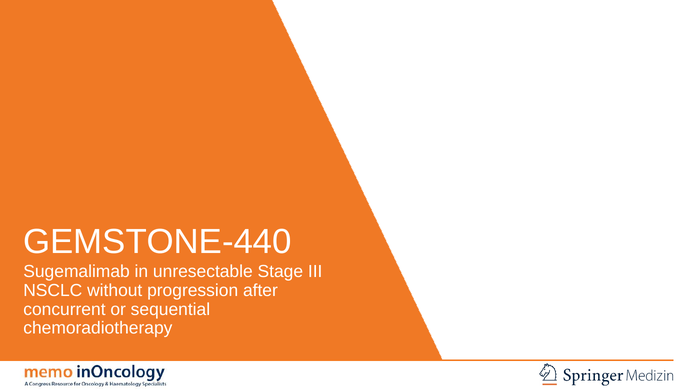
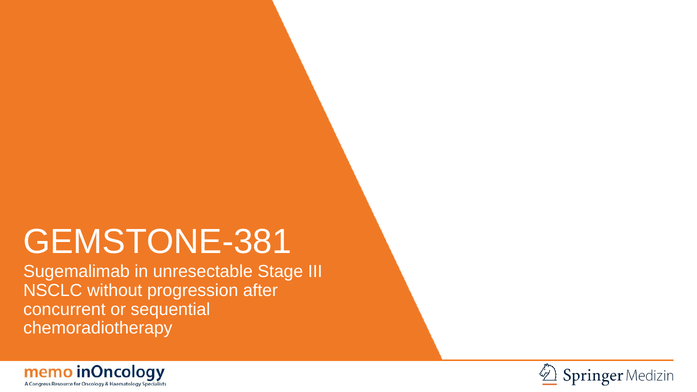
GEMSTONE-440: GEMSTONE-440 -> GEMSTONE-381
